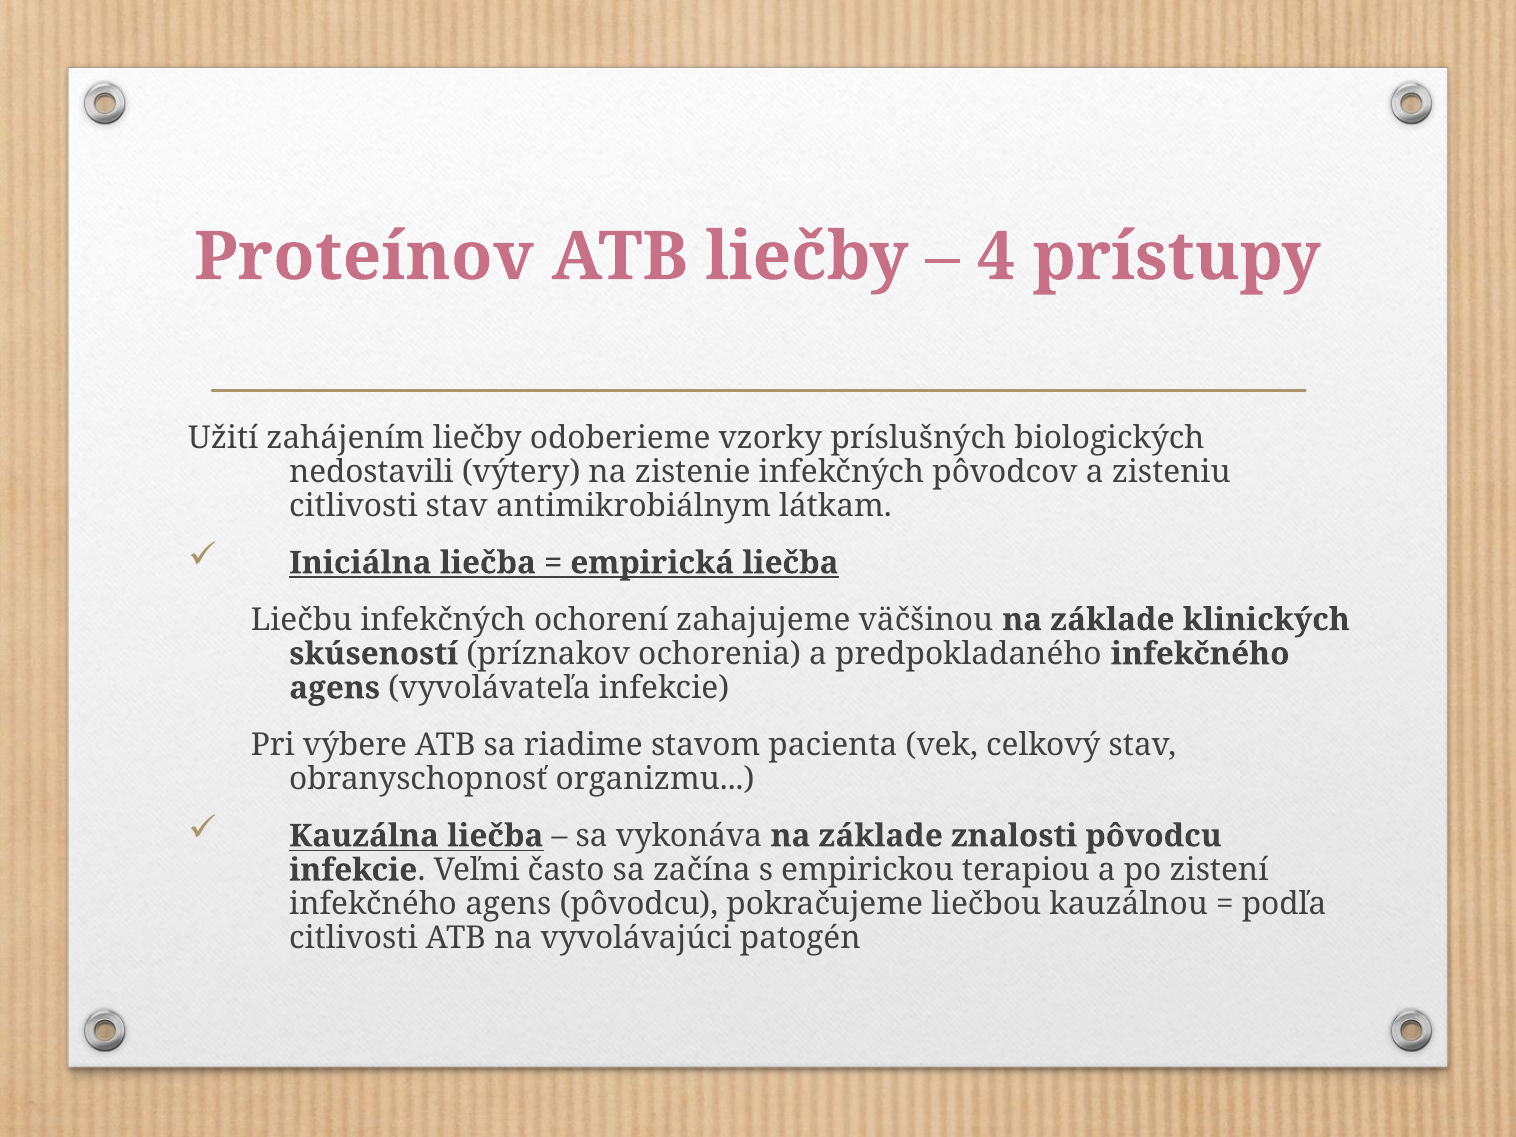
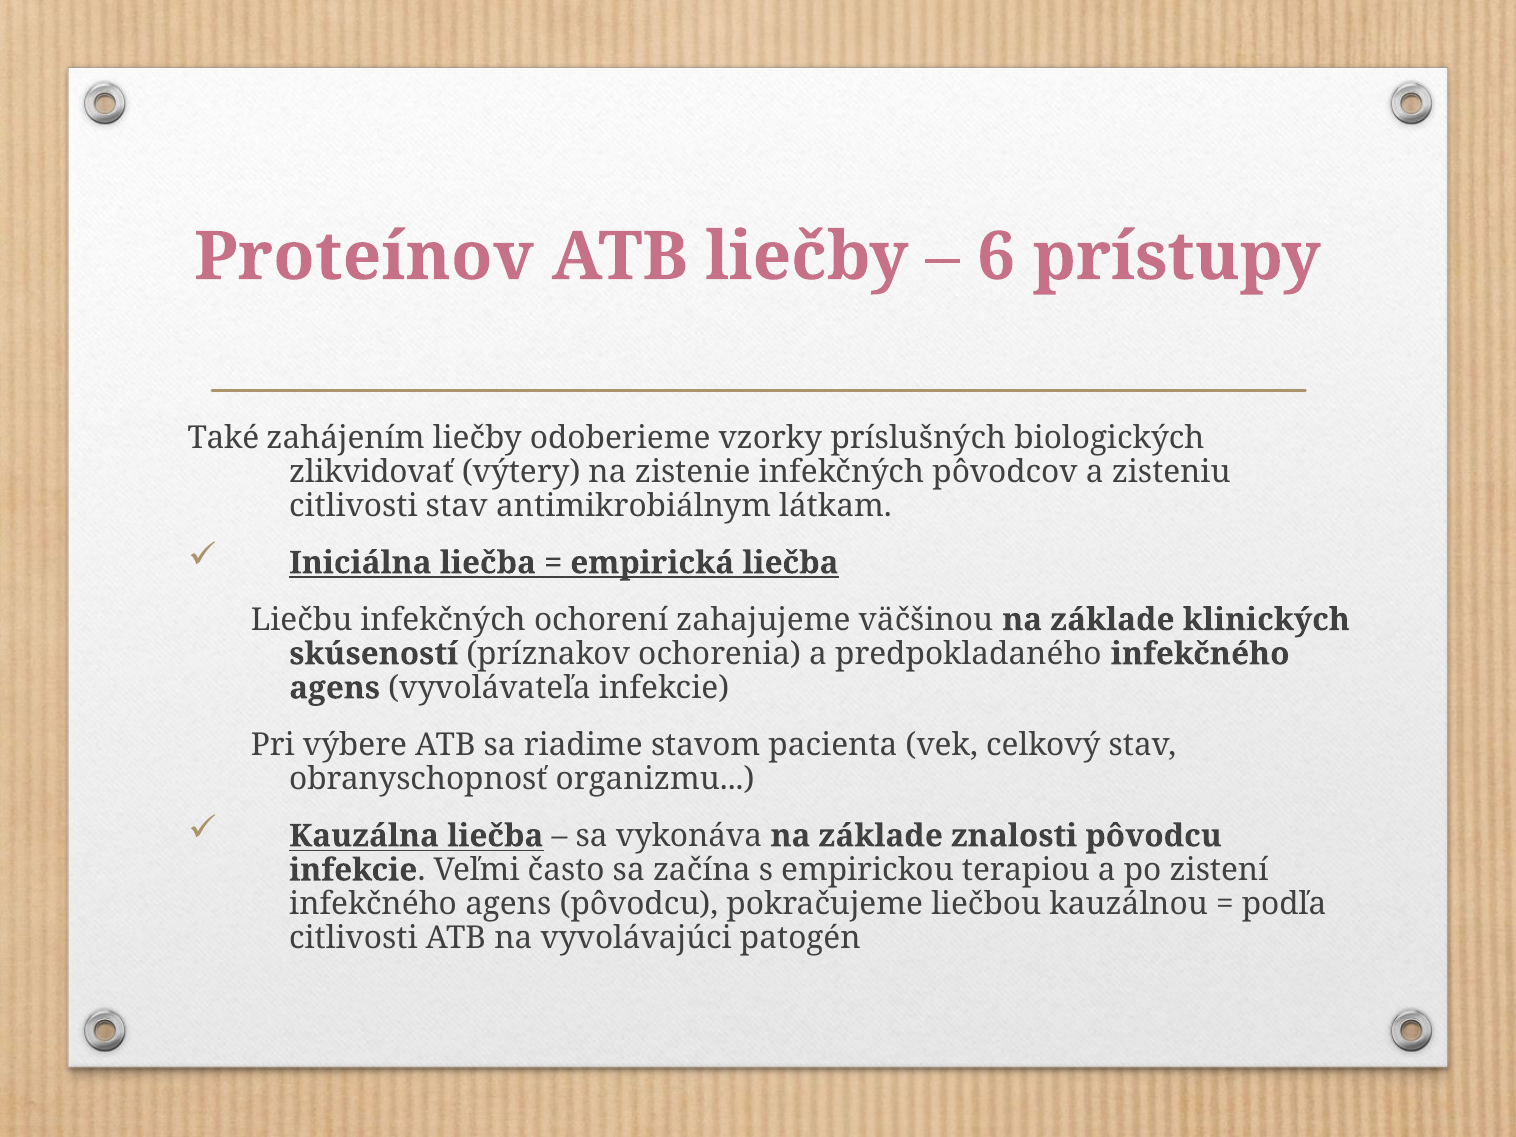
4: 4 -> 6
Užití: Užití -> Také
nedostavili: nedostavili -> zlikvidovať
